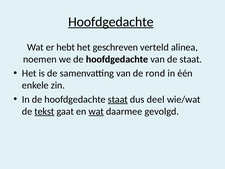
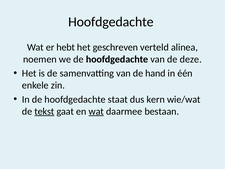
Hoofdgedachte at (111, 22) underline: present -> none
de staat: staat -> deze
rond: rond -> hand
staat at (118, 99) underline: present -> none
deel: deel -> kern
gevolgd: gevolgd -> bestaan
